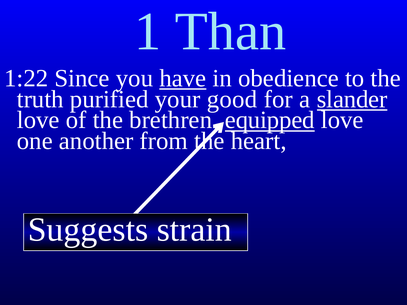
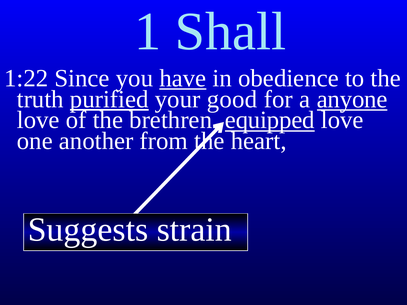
Than: Than -> Shall
purified underline: none -> present
slander: slander -> anyone
